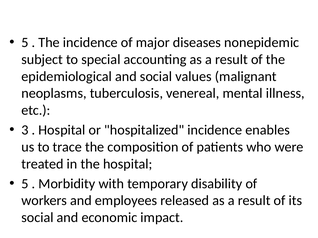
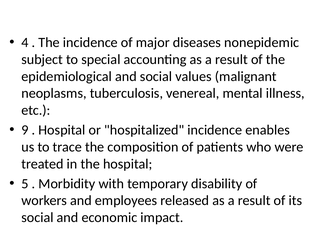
5 at (25, 43): 5 -> 4
3: 3 -> 9
